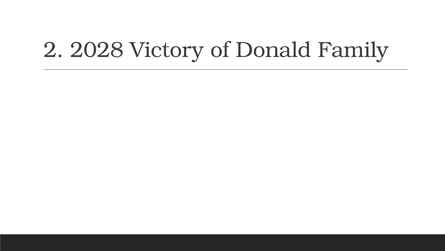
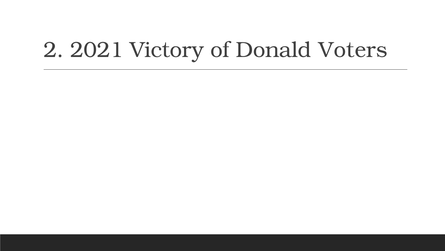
2028: 2028 -> 2021
Family: Family -> Voters
